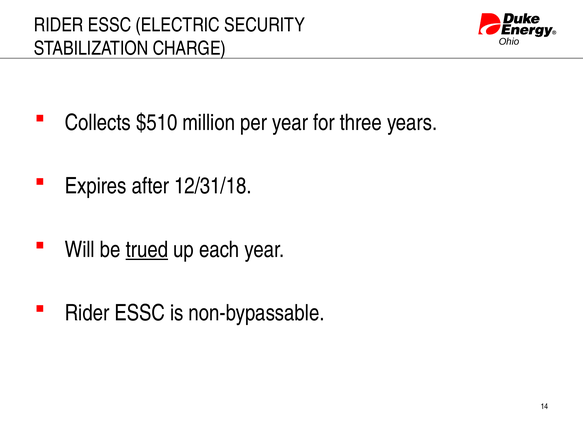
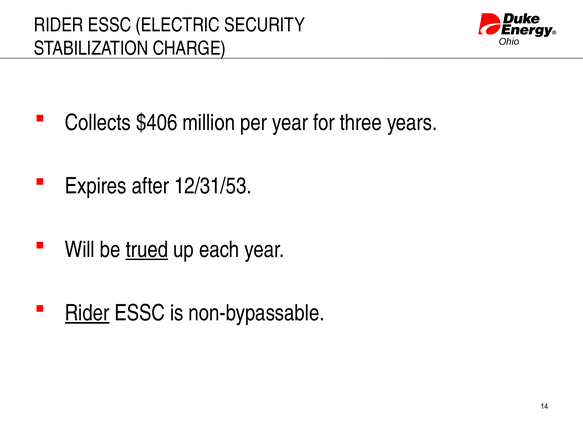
$510: $510 -> $406
12/31/18: 12/31/18 -> 12/31/53
Rider at (87, 313) underline: none -> present
